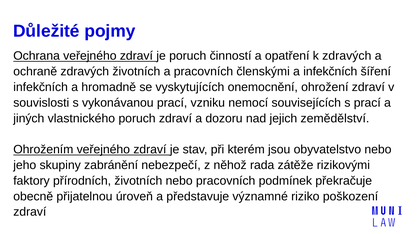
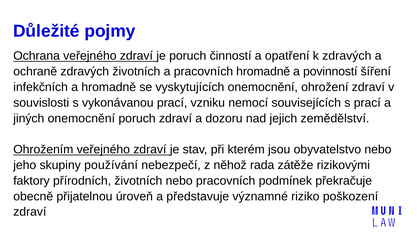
pracovních členskými: členskými -> hromadně
a infekčních: infekčních -> povinností
jiných vlastnického: vlastnického -> onemocnění
zabránění: zabránění -> používání
